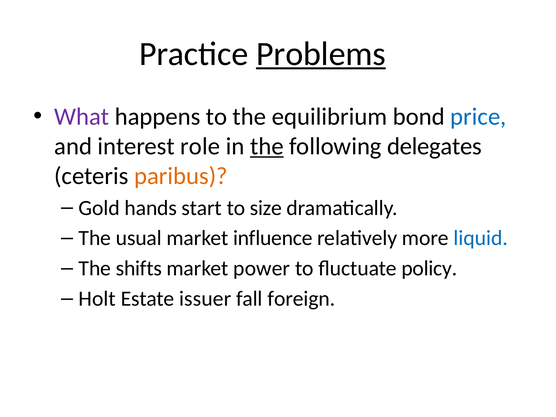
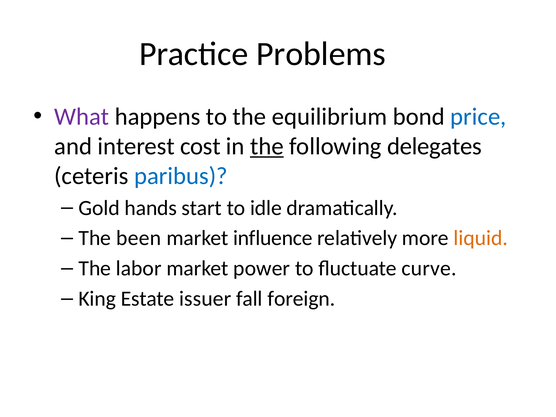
Problems underline: present -> none
role: role -> cost
paribus colour: orange -> blue
size: size -> idle
usual: usual -> been
liquid colour: blue -> orange
shifts: shifts -> labor
policy: policy -> curve
Holt: Holt -> King
